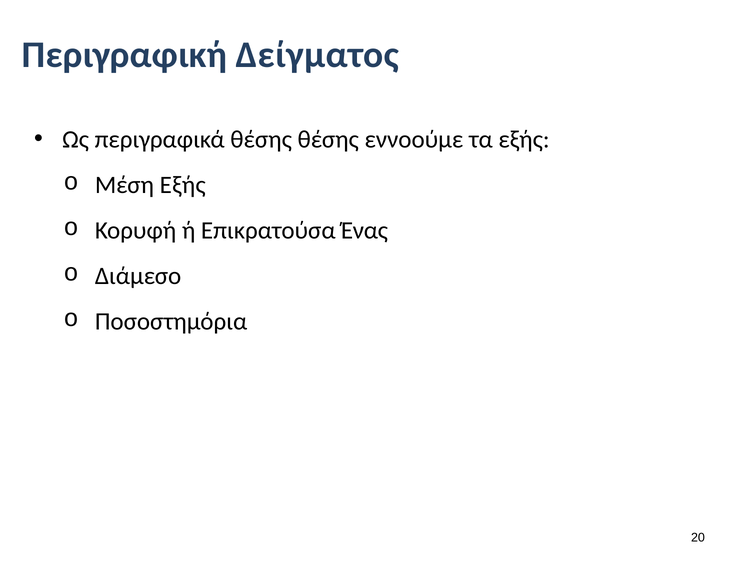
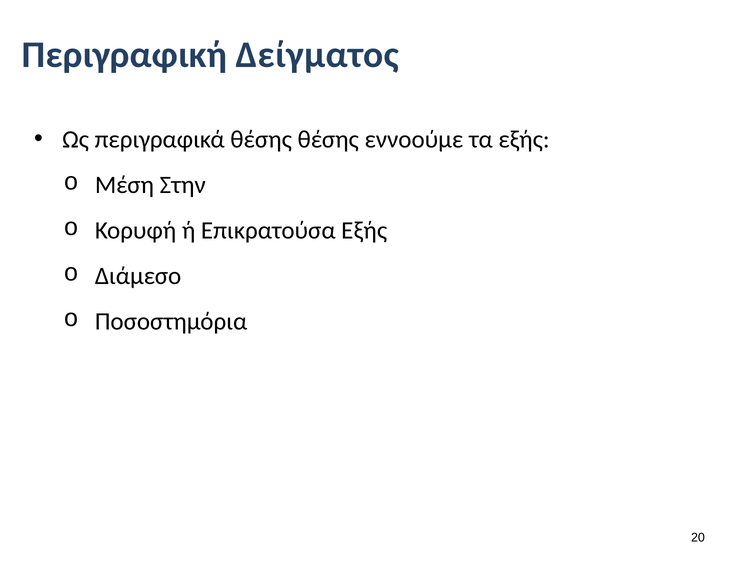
Μέση Εξής: Εξής -> Στην
Επικρατούσα Ένας: Ένας -> Εξής
